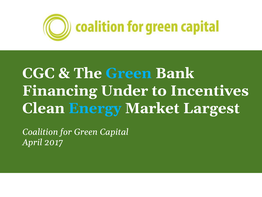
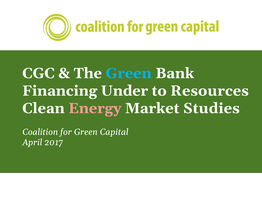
Incentives: Incentives -> Resources
Energy colour: light blue -> pink
Largest: Largest -> Studies
